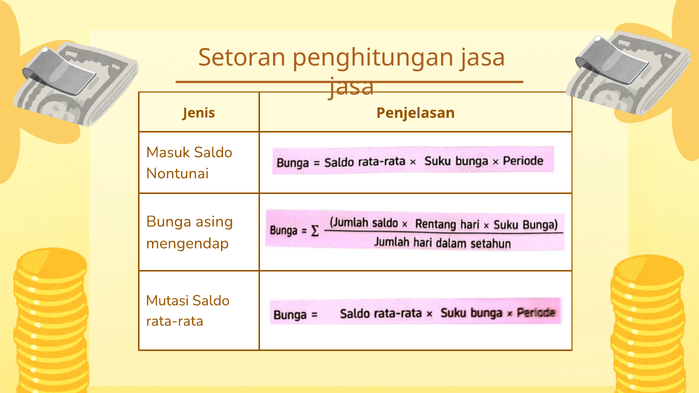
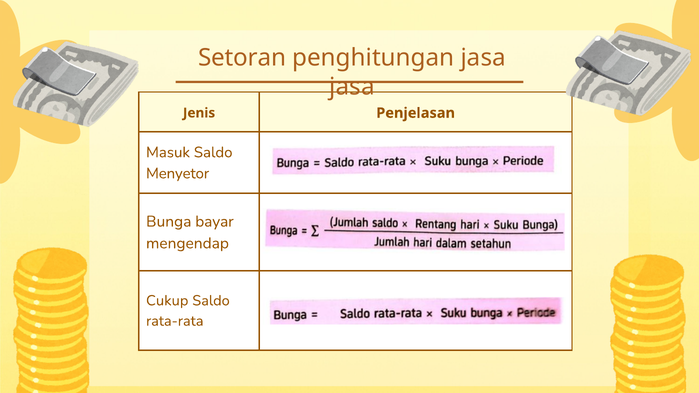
Nontunai: Nontunai -> Menyetor
asing: asing -> bayar
Mutasi: Mutasi -> Cukup
